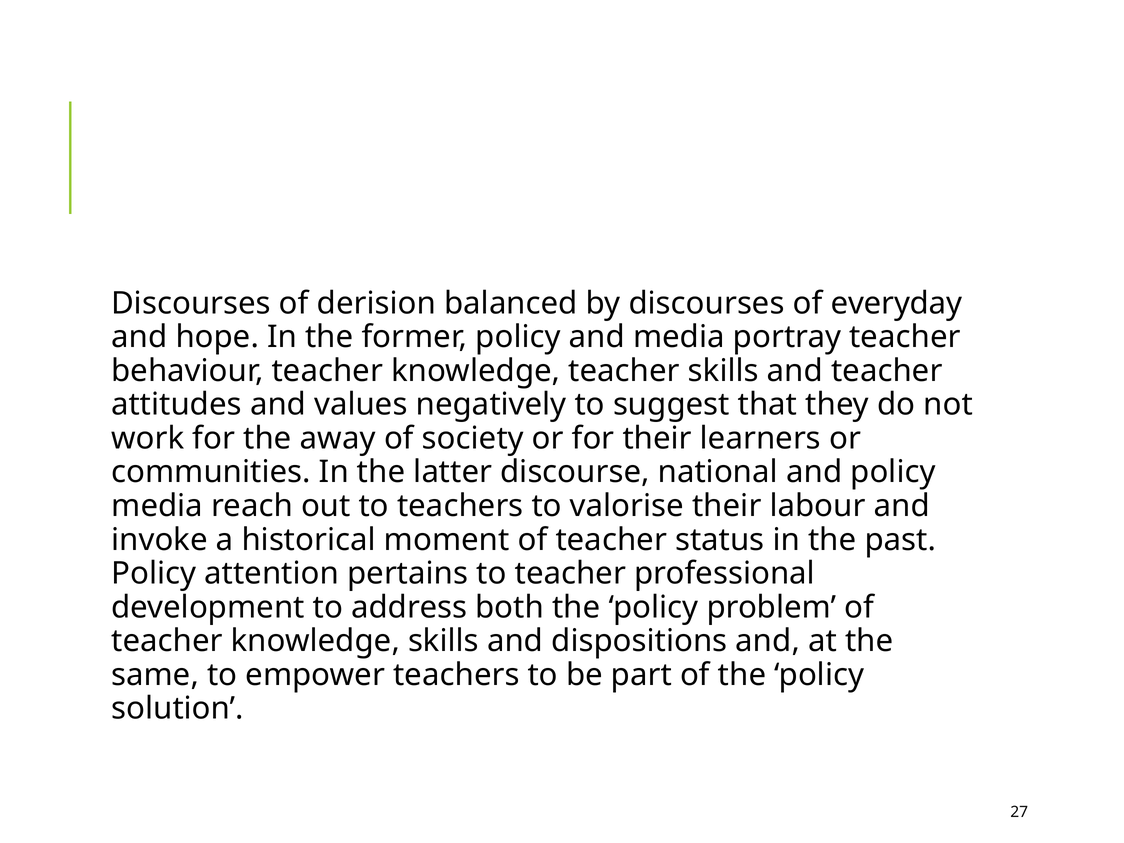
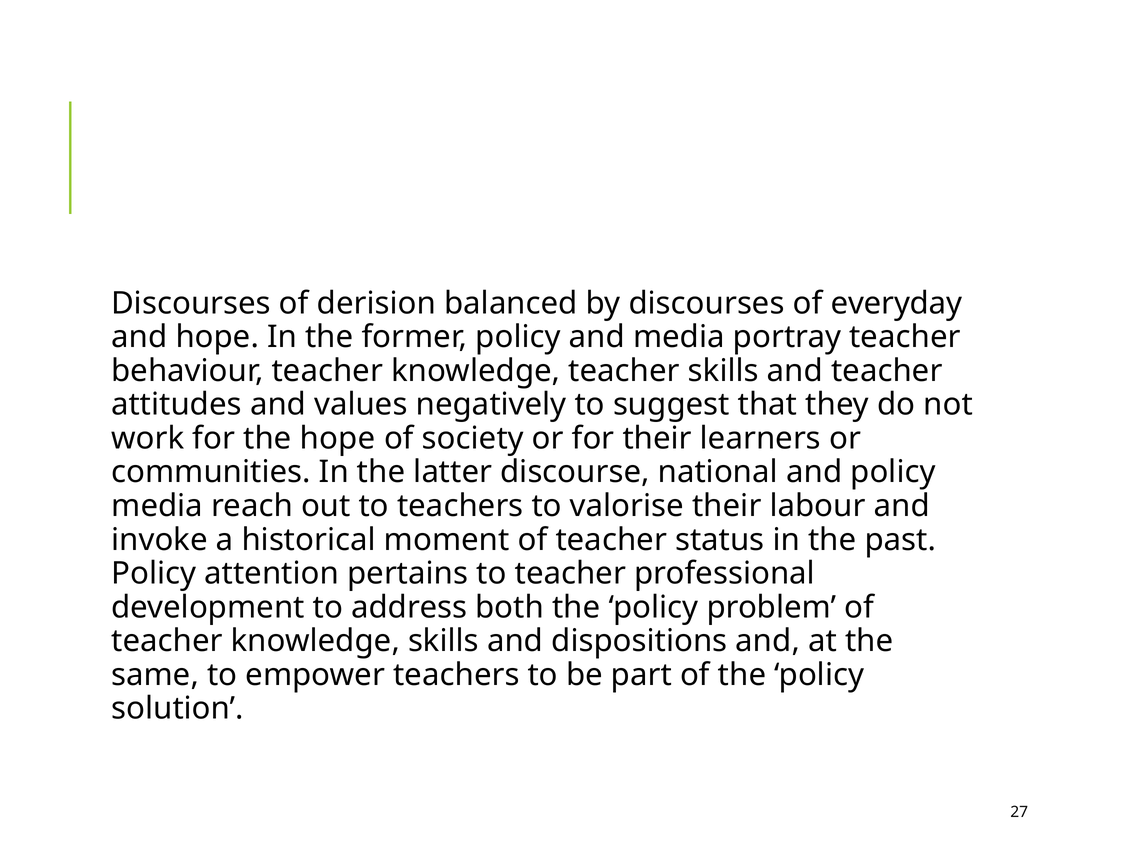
the away: away -> hope
